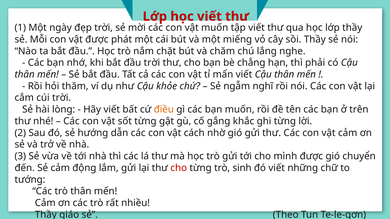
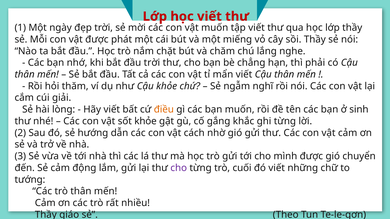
cúi trời: trời -> giải
trên: trên -> sinh
sốt từng: từng -> khỏe
cho at (179, 168) colour: red -> purple
sinh: sinh -> cuối
